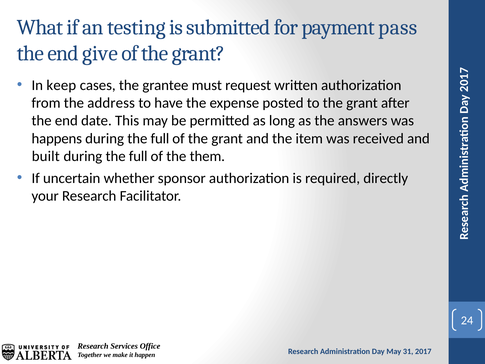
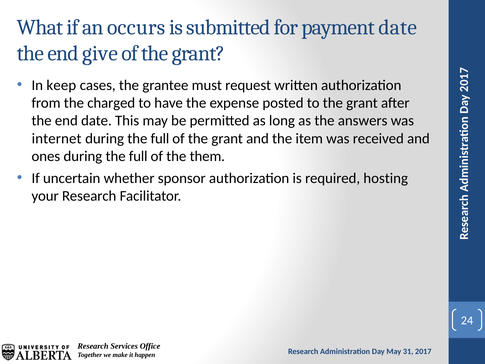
testing: testing -> occurs
payment pass: pass -> date
address: address -> charged
happens: happens -> internet
built: built -> ones
directly: directly -> hosting
